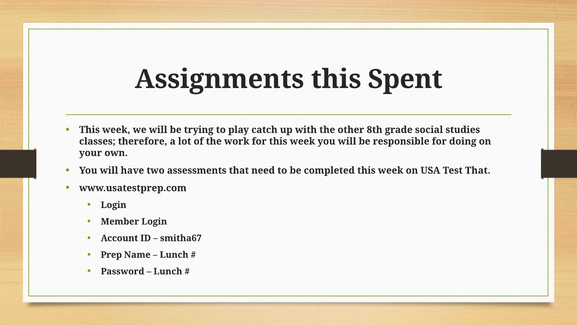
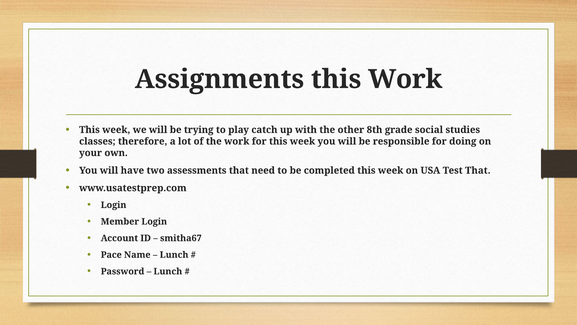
this Spent: Spent -> Work
Prep: Prep -> Pace
